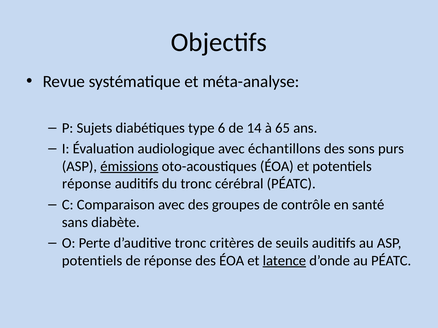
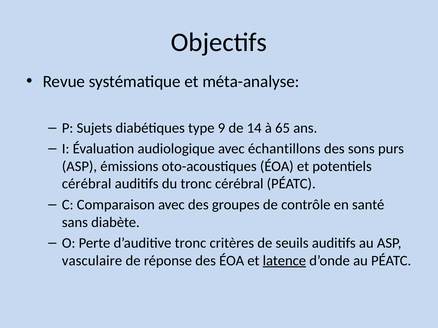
6: 6 -> 9
émissions underline: present -> none
réponse at (87, 184): réponse -> cérébral
potentiels at (92, 261): potentiels -> vasculaire
